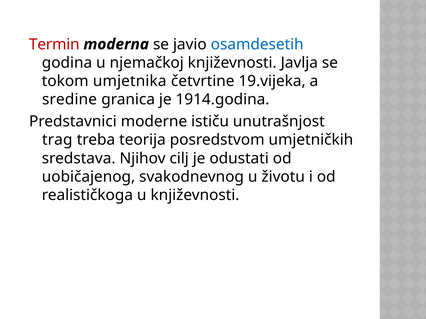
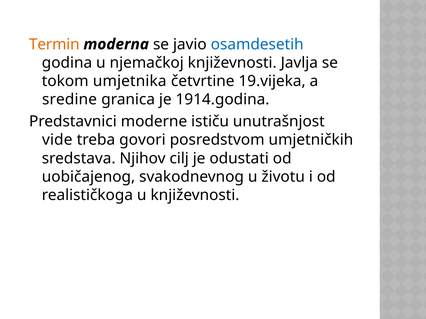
Termin colour: red -> orange
trag: trag -> vide
teorija: teorija -> govori
